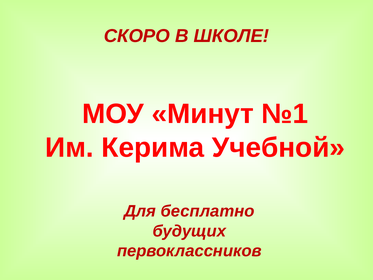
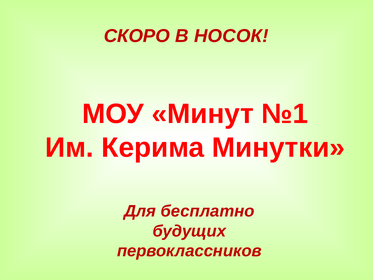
ШКОЛЕ: ШКОЛЕ -> НОСОК
Учебной: Учебной -> Минутки
